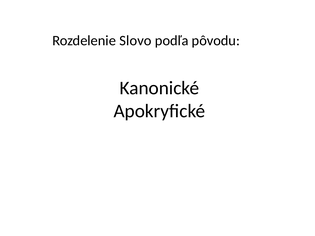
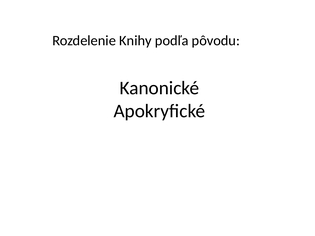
Slovo: Slovo -> Knihy
